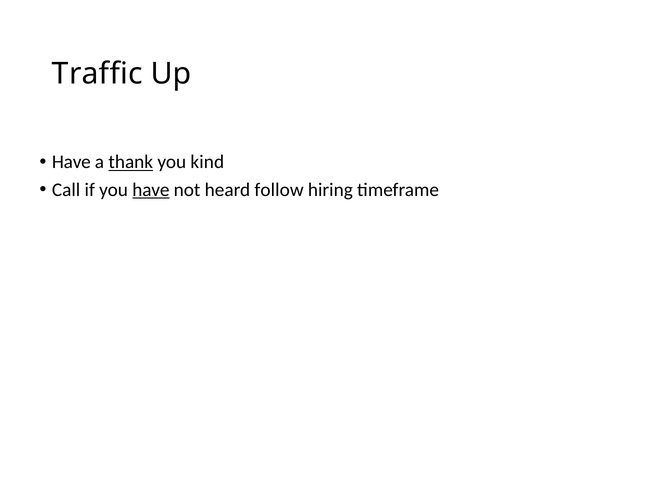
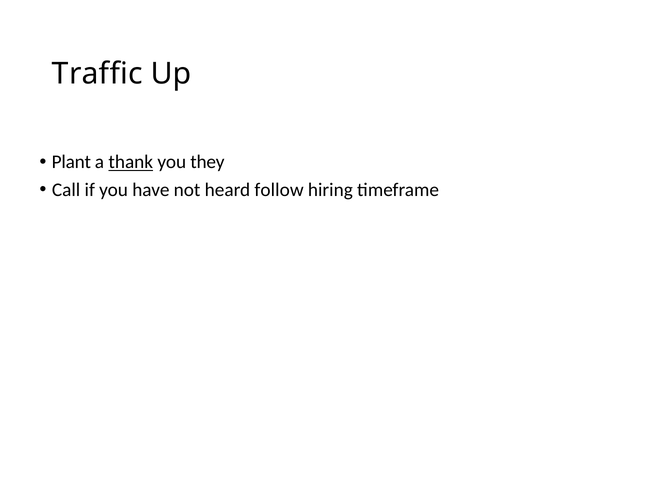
Have at (71, 162): Have -> Plant
kind: kind -> they
have at (151, 190) underline: present -> none
